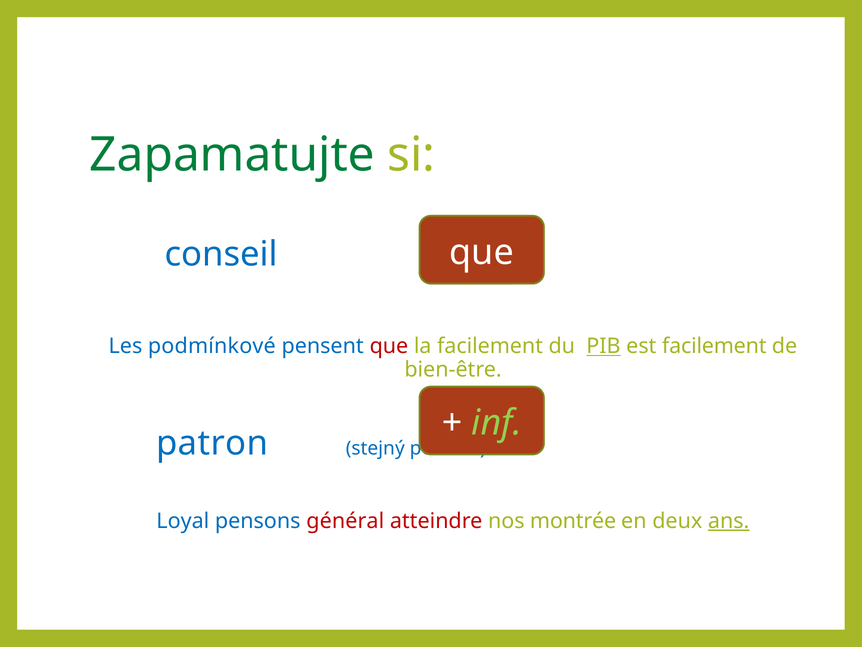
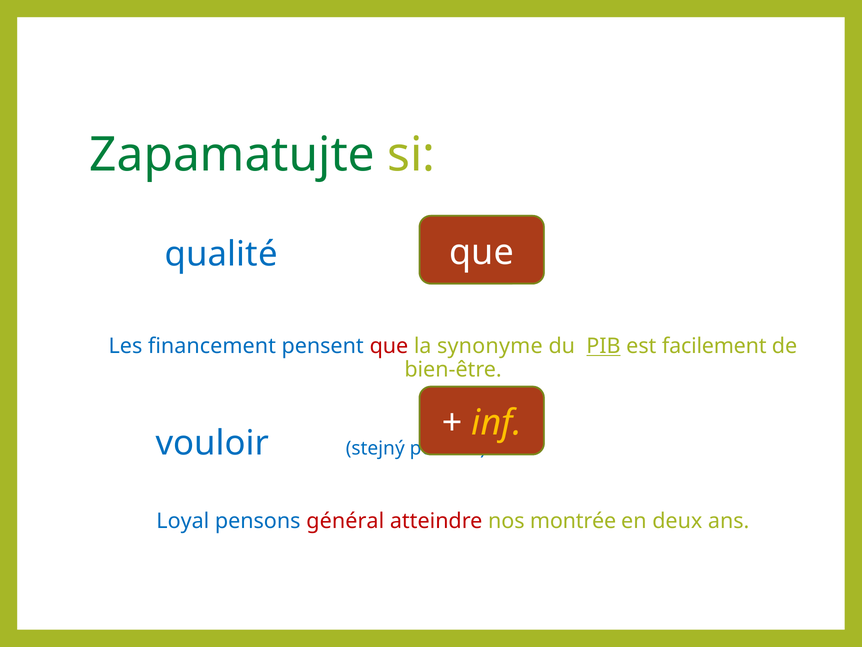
conseil: conseil -> qualité
podmínkové: podmínkové -> financement
la facilement: facilement -> synonyme
inf colour: light green -> yellow
patron: patron -> vouloir
ans underline: present -> none
